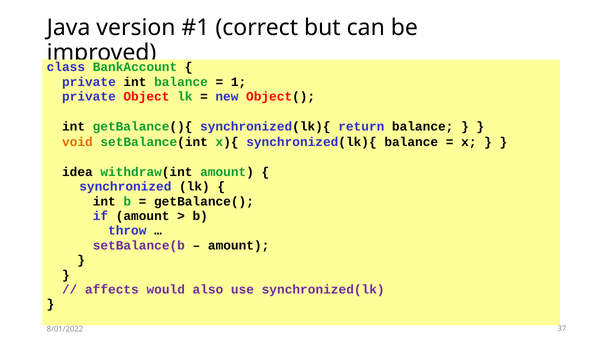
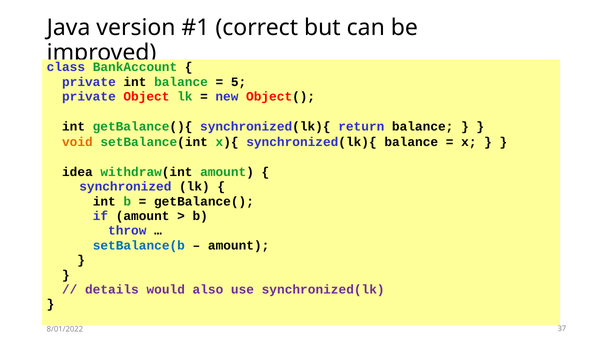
1: 1 -> 5
setBalance(b colour: purple -> blue
affects: affects -> details
